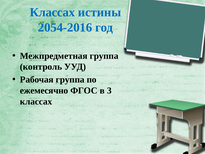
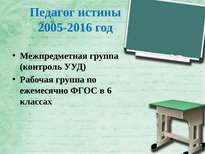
Классах at (52, 12): Классах -> Педагог
2054-2016: 2054-2016 -> 2005-2016
3: 3 -> 6
